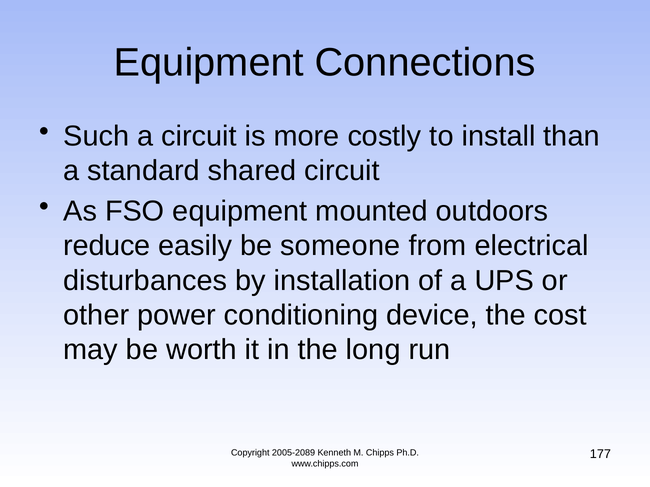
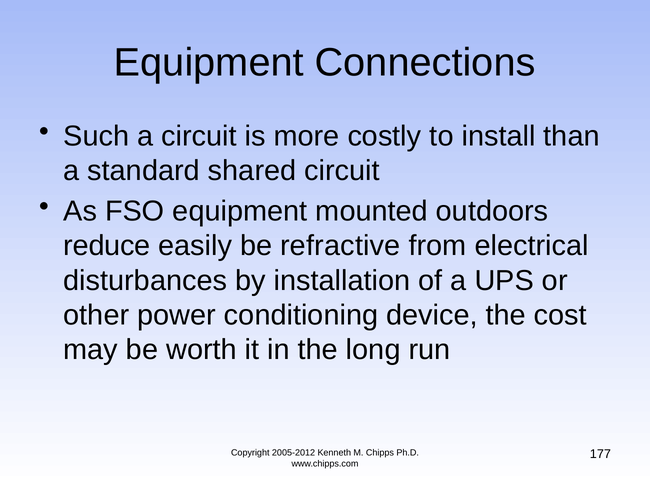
someone: someone -> refractive
2005-2089: 2005-2089 -> 2005-2012
